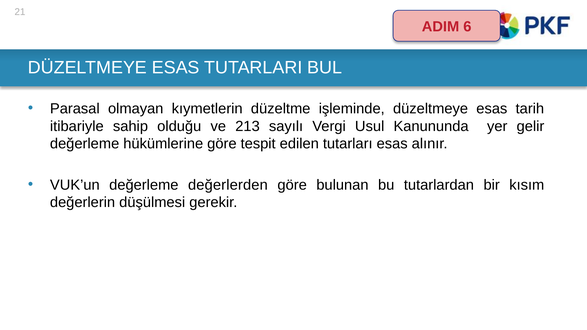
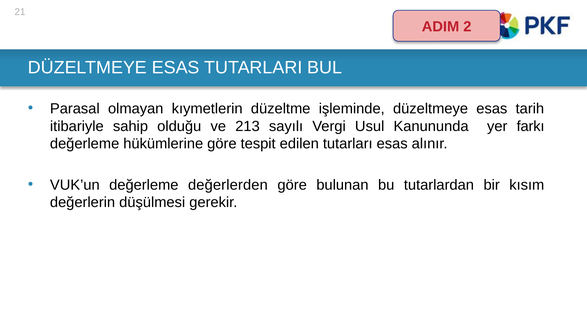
6: 6 -> 2
gelir: gelir -> farkı
